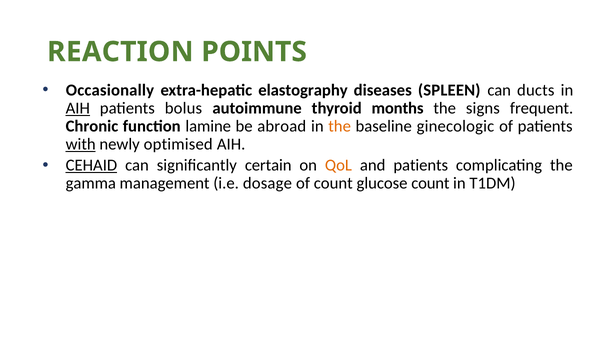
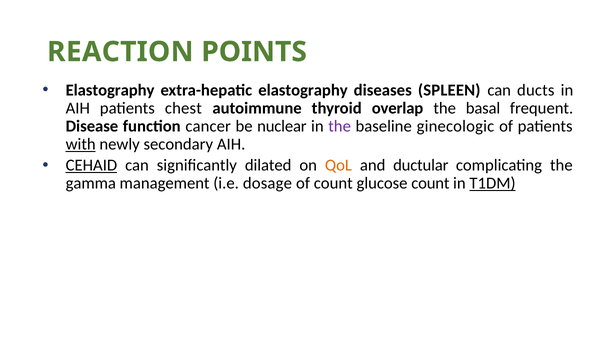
Occasionally at (110, 90): Occasionally -> Elastography
AIH at (78, 108) underline: present -> none
bolus: bolus -> chest
months: months -> overlap
signs: signs -> basal
Chronic: Chronic -> Disease
lamine: lamine -> cancer
abroad: abroad -> nuclear
the at (340, 126) colour: orange -> purple
optimised: optimised -> secondary
certain: certain -> dilated
and patients: patients -> ductular
T1DM underline: none -> present
